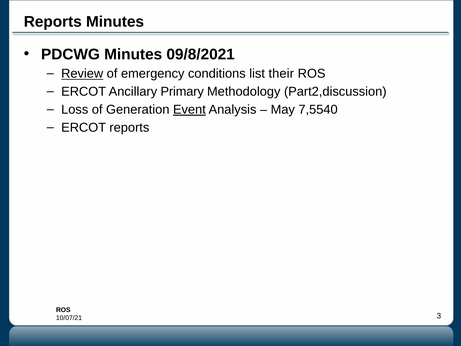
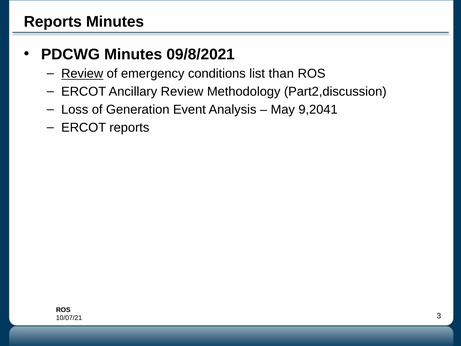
their: their -> than
Ancillary Primary: Primary -> Review
Event underline: present -> none
7,5540: 7,5540 -> 9,2041
